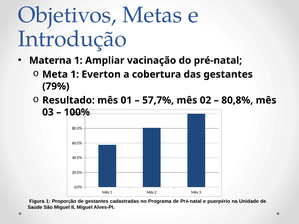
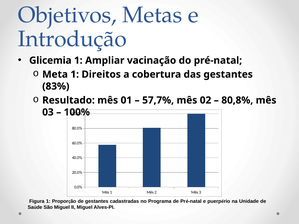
Materna: Materna -> Glicemia
Everton: Everton -> Direitos
79%: 79% -> 83%
